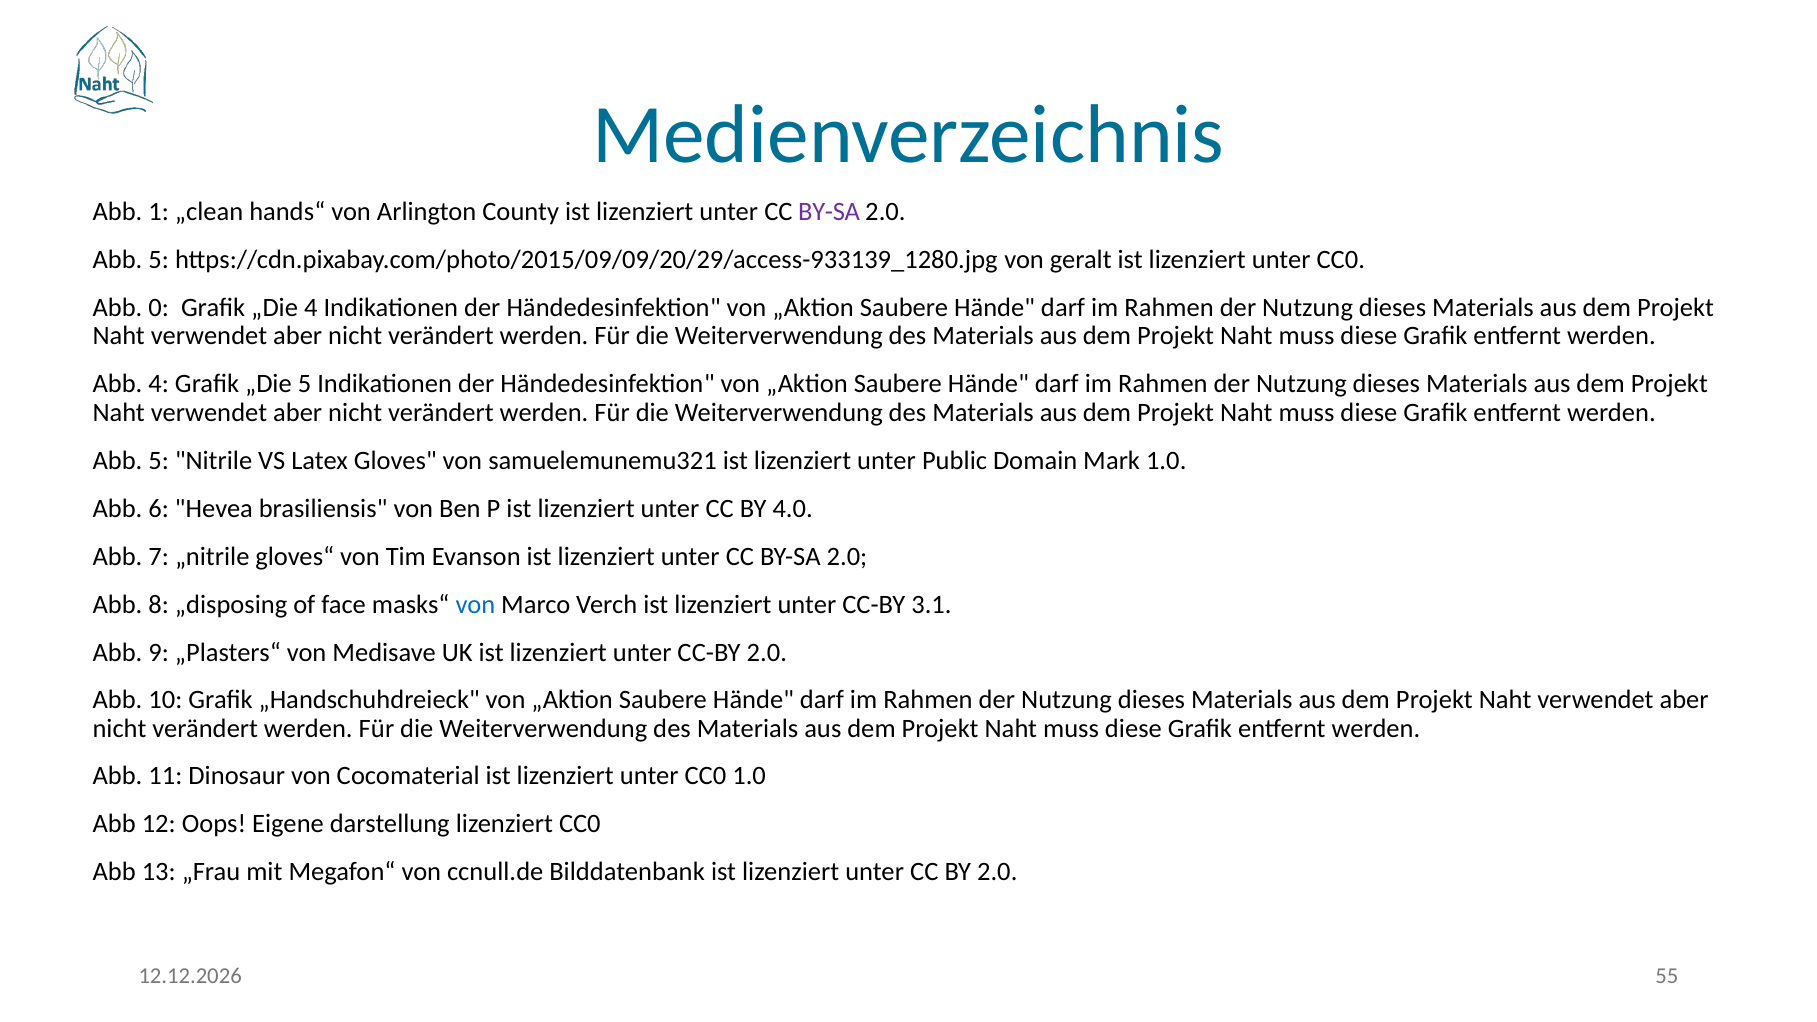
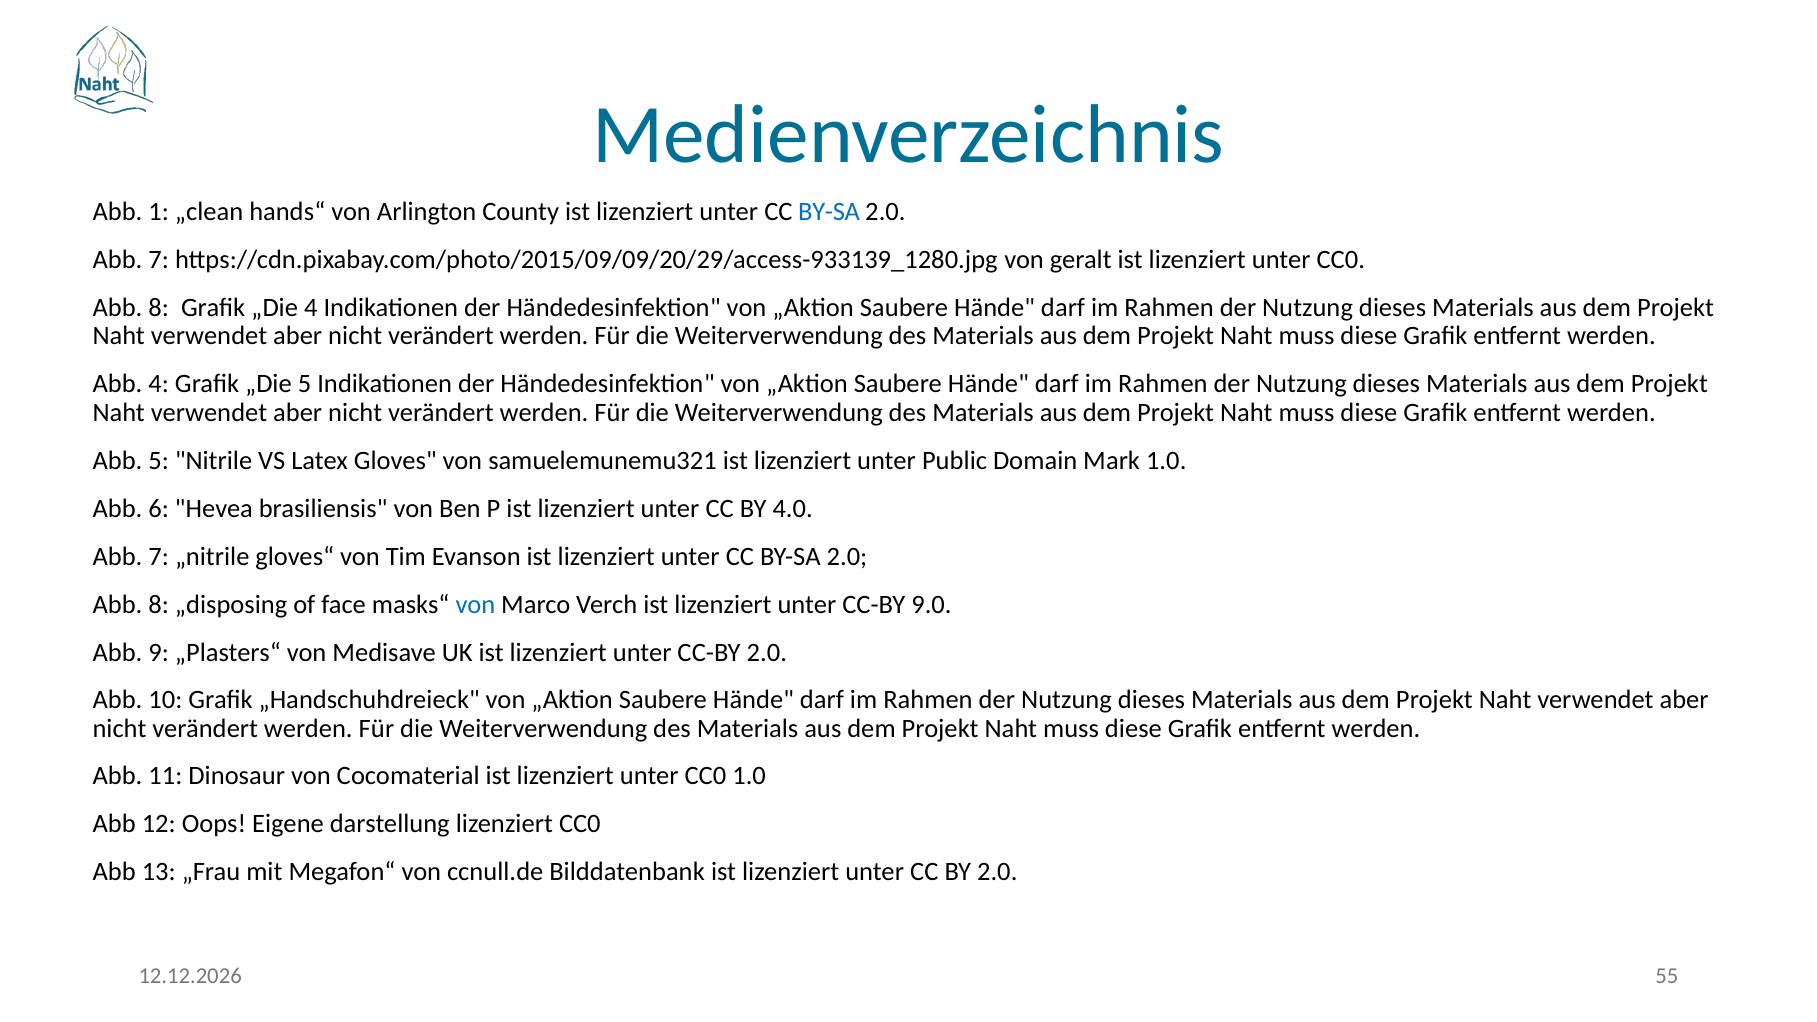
BY-SA at (829, 211) colour: purple -> blue
5 at (159, 259): 5 -> 7
0 at (159, 307): 0 -> 8
3.1: 3.1 -> 9.0
